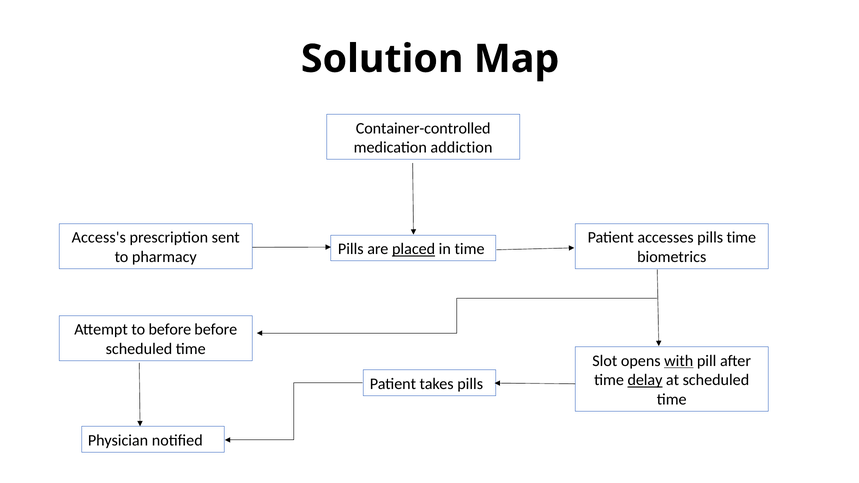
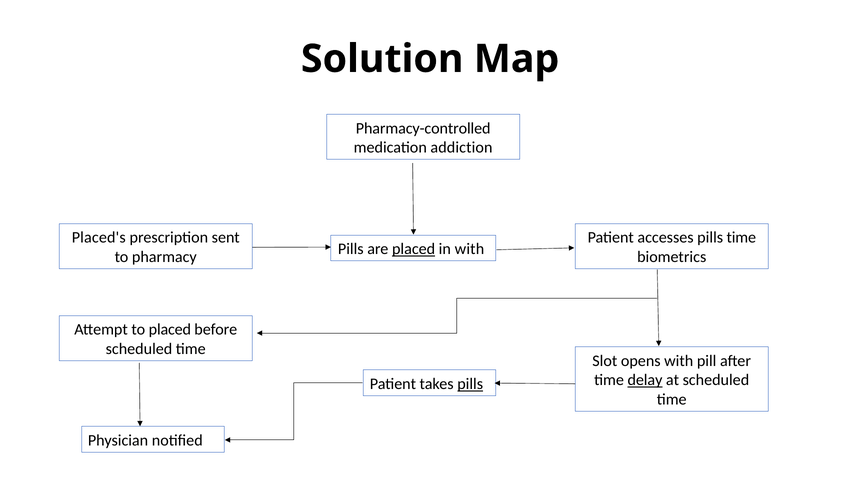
Container-controlled: Container-controlled -> Pharmacy-controlled
Access's: Access's -> Placed's
in time: time -> with
to before: before -> placed
with at (679, 361) underline: present -> none
pills at (470, 384) underline: none -> present
